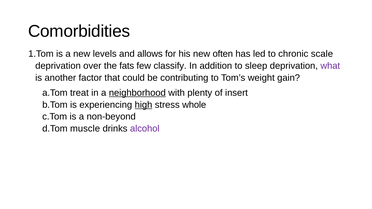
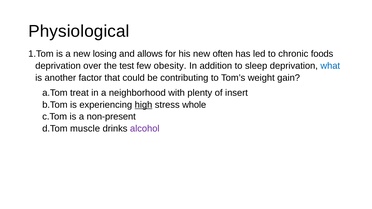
Comorbidities: Comorbidities -> Physiological
levels: levels -> losing
scale: scale -> foods
fats: fats -> test
classify: classify -> obesity
what colour: purple -> blue
neighborhood underline: present -> none
non-beyond: non-beyond -> non-present
